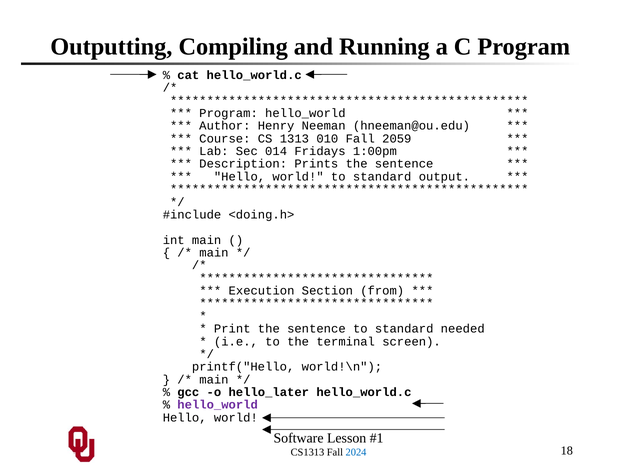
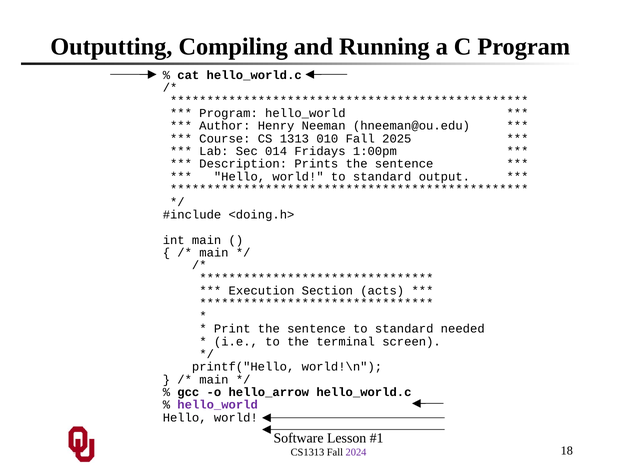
2059: 2059 -> 2025
from: from -> acts
hello_later: hello_later -> hello_arrow
2024 colour: blue -> purple
